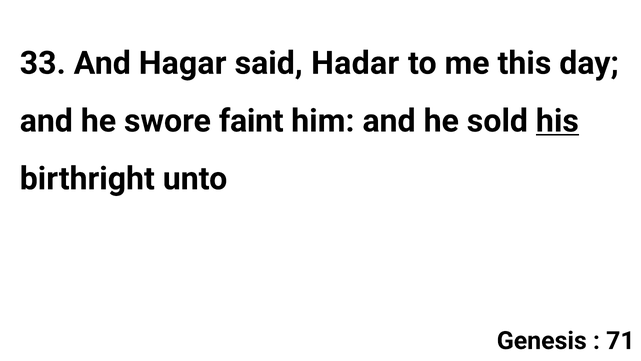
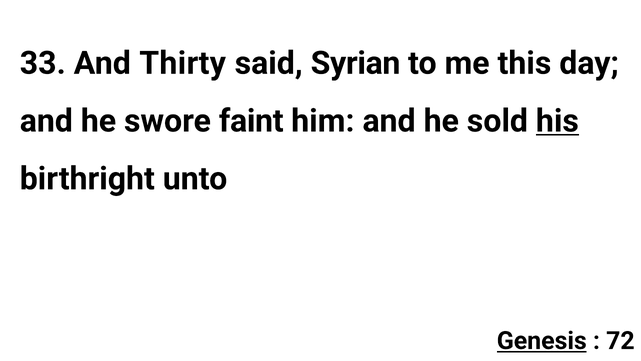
Hagar: Hagar -> Thirty
Hadar: Hadar -> Syrian
Genesis underline: none -> present
71: 71 -> 72
